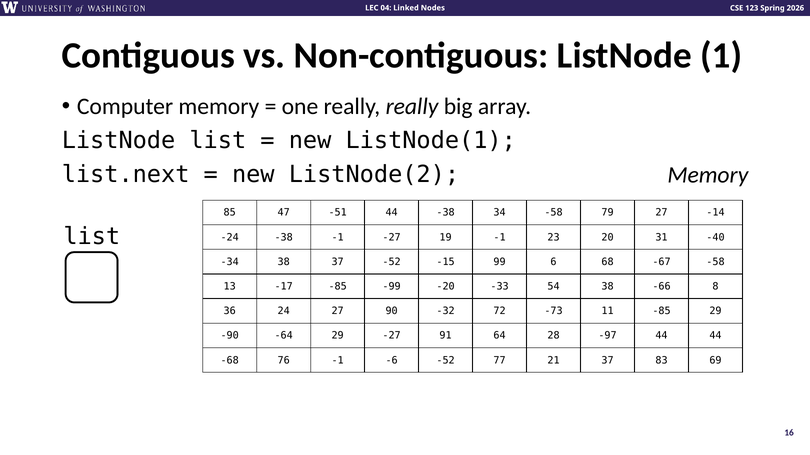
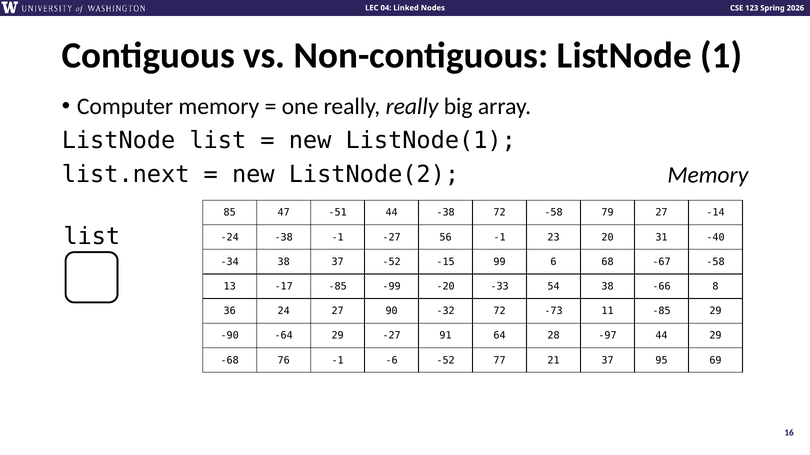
-38 34: 34 -> 72
19: 19 -> 56
44 44: 44 -> 29
83: 83 -> 95
